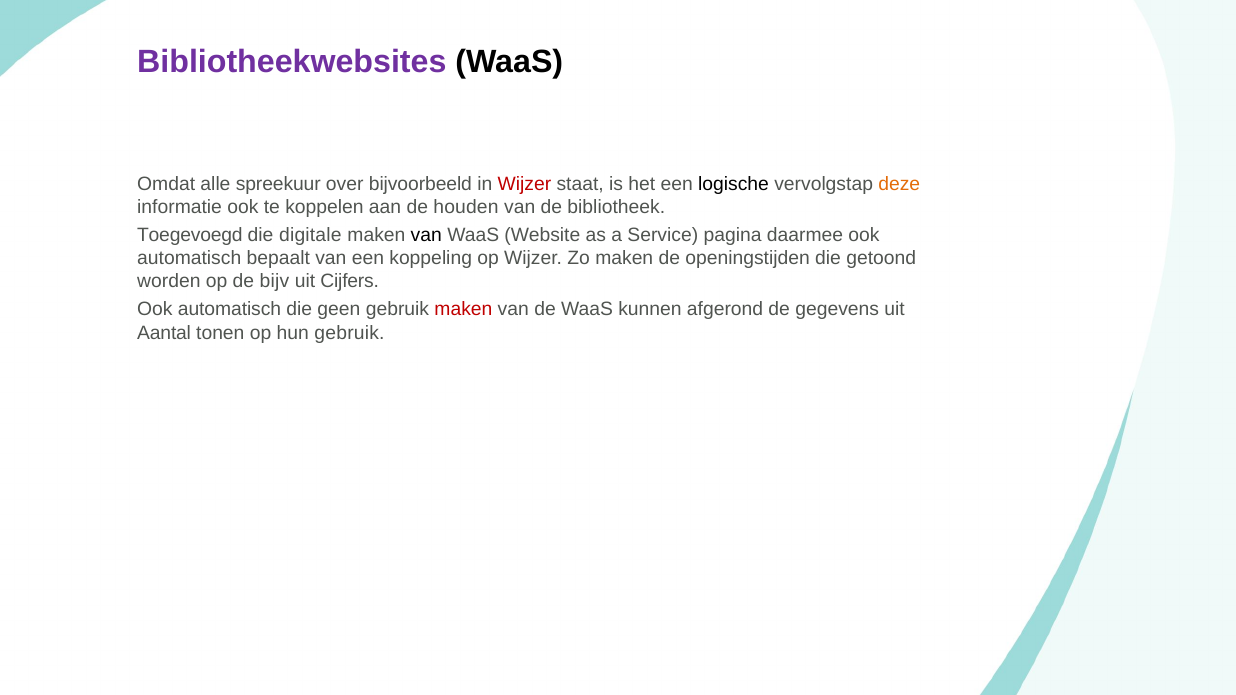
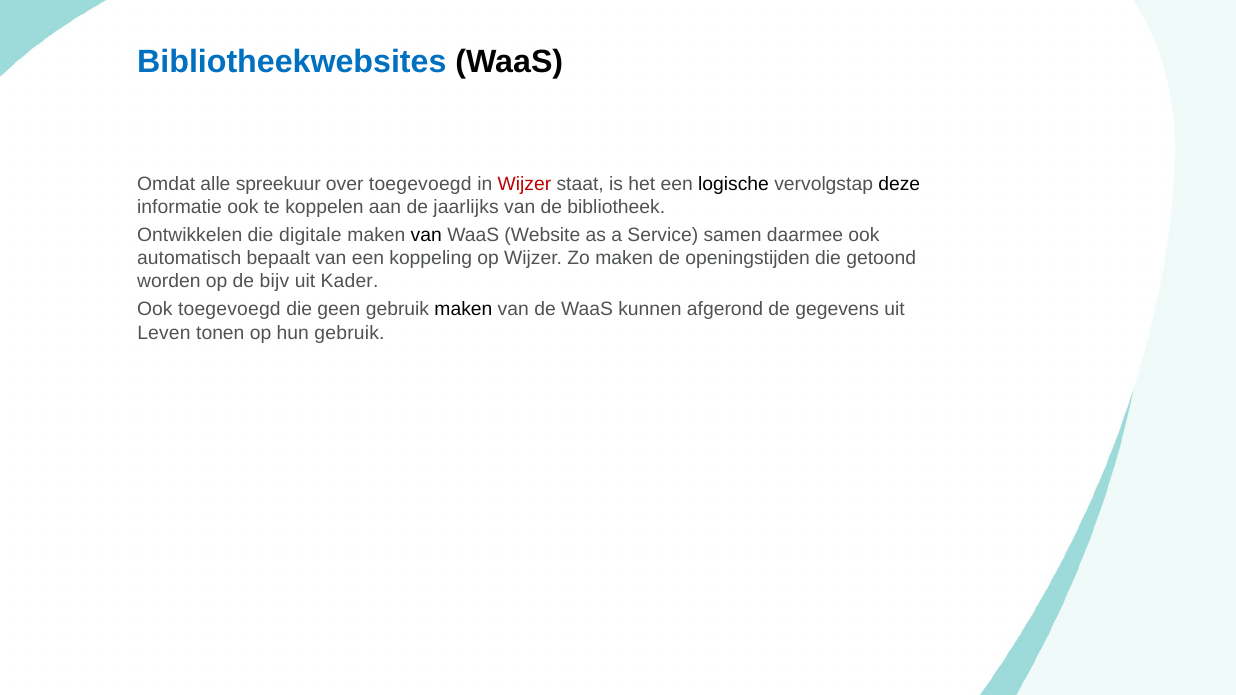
Bibliotheekwebsites colour: purple -> blue
over bijvoorbeeld: bijvoorbeeld -> toegevoegd
deze colour: orange -> black
houden: houden -> jaarlijks
Toegevoegd: Toegevoegd -> Ontwikkelen
pagina: pagina -> samen
Cijfers: Cijfers -> Kader
automatisch at (230, 310): automatisch -> toegevoegd
maken at (463, 310) colour: red -> black
Aantal: Aantal -> Leven
